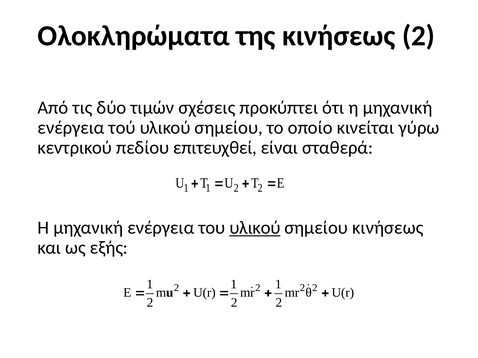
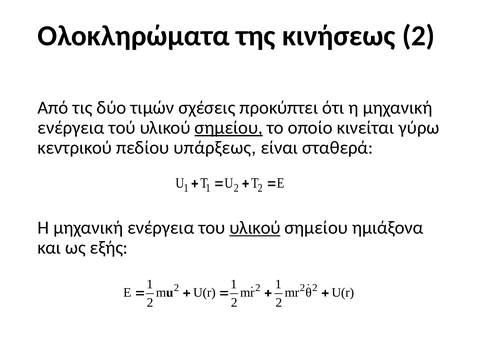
σημείου at (229, 128) underline: none -> present
επιτευχθεί: επιτευχθεί -> υπάρξεως
σημείου κινήσεως: κινήσεως -> ημιάξονα
